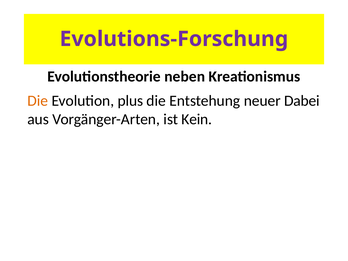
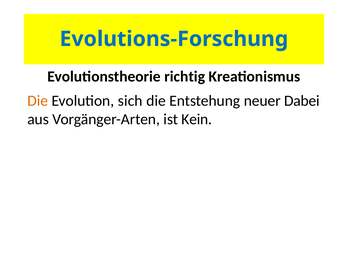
Evolutions-Forschung colour: purple -> blue
neben: neben -> richtig
plus: plus -> sich
